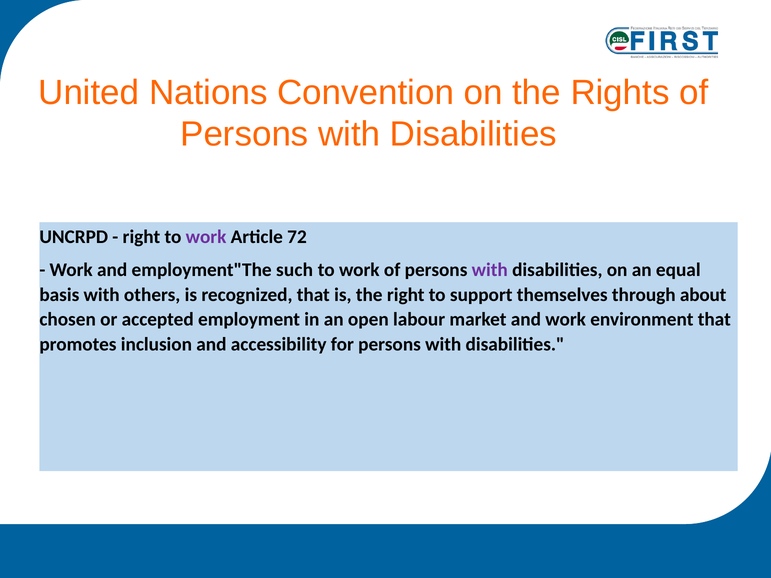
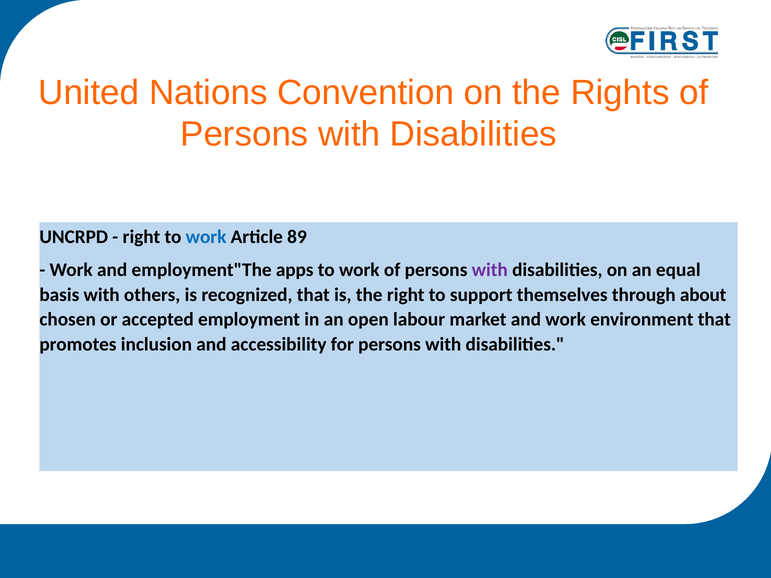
work at (206, 237) colour: purple -> blue
72: 72 -> 89
such: such -> apps
